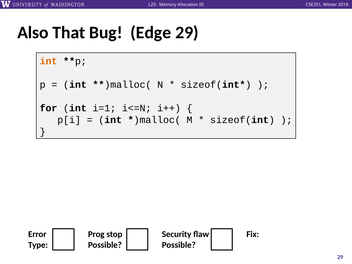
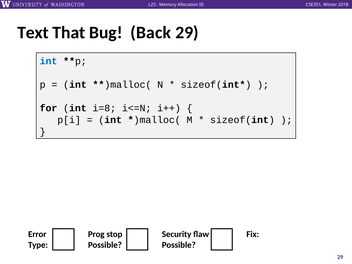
Also: Also -> Text
Edge: Edge -> Back
int at (49, 61) colour: orange -> blue
i=1: i=1 -> i=8
